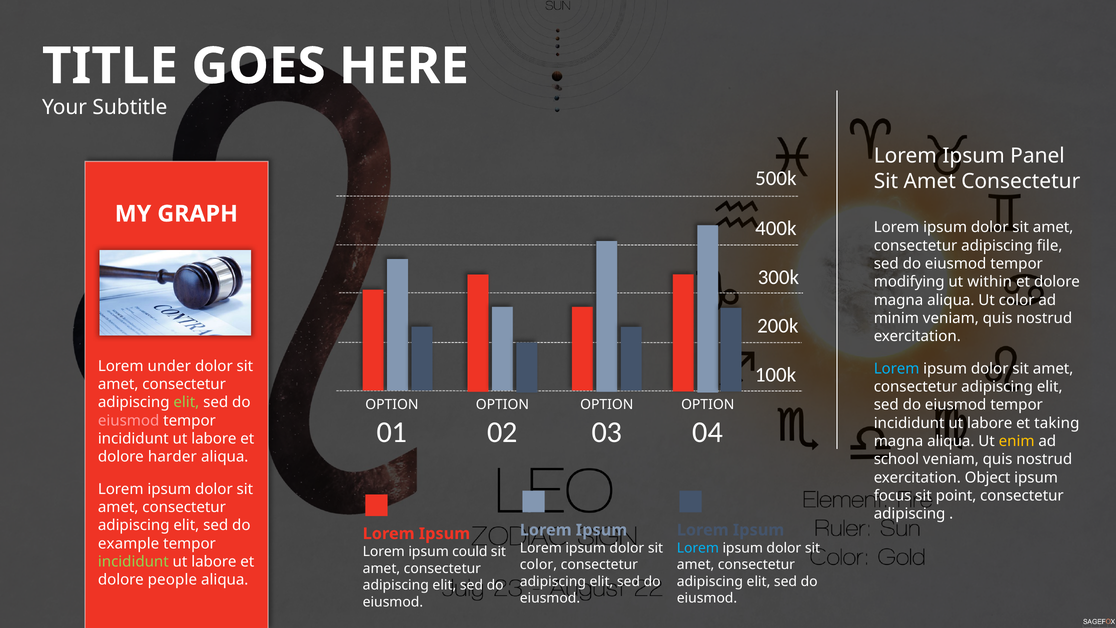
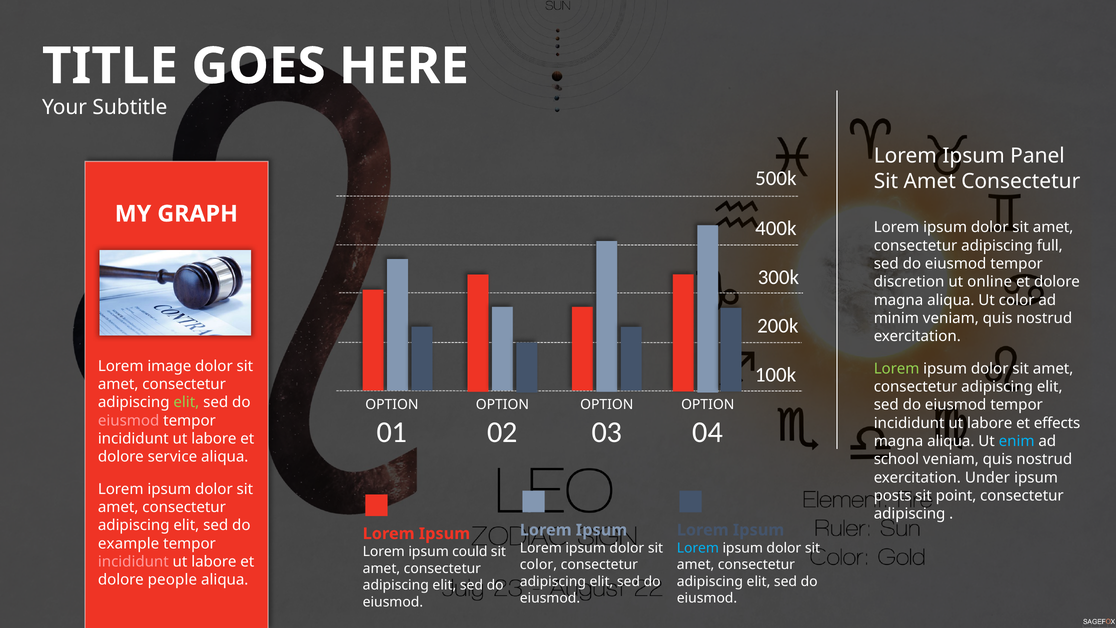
file: file -> full
modifying: modifying -> discretion
within: within -> online
under: under -> image
Lorem at (897, 368) colour: light blue -> light green
taking: taking -> effects
enim colour: yellow -> light blue
harder: harder -> service
Object: Object -> Under
focus: focus -> posts
incididunt at (133, 562) colour: light green -> pink
